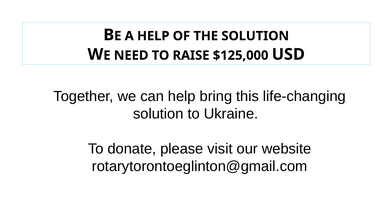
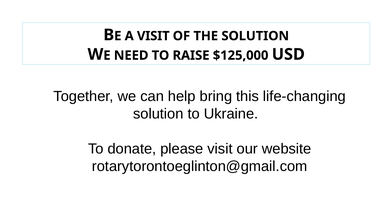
A HELP: HELP -> VISIT
